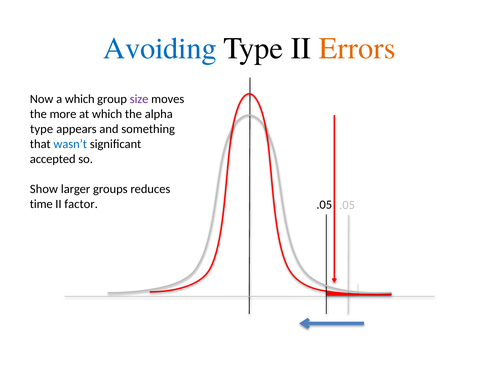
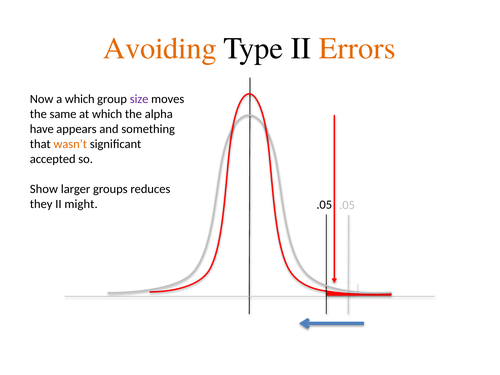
Avoiding colour: blue -> orange
more: more -> same
type at (42, 129): type -> have
wasn’t colour: blue -> orange
time: time -> they
factor: factor -> might
